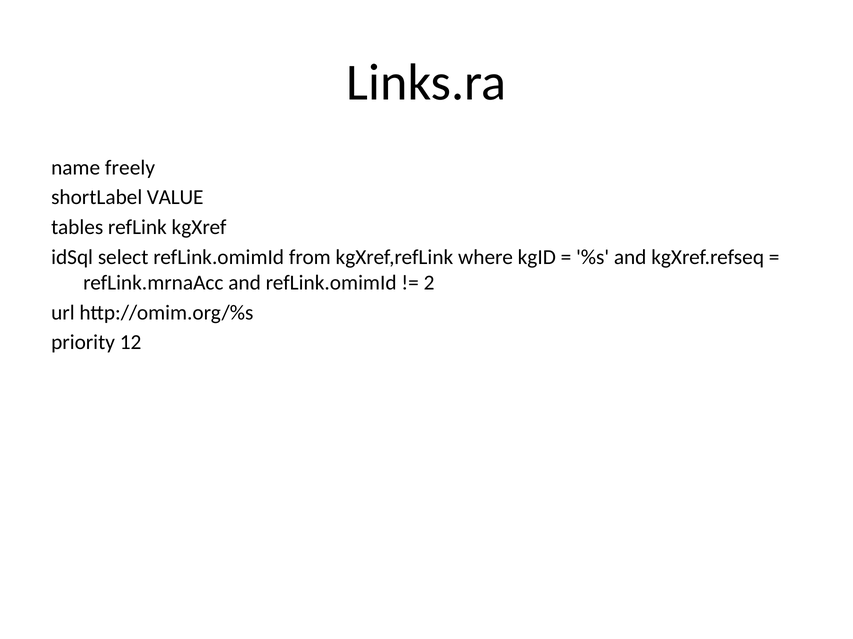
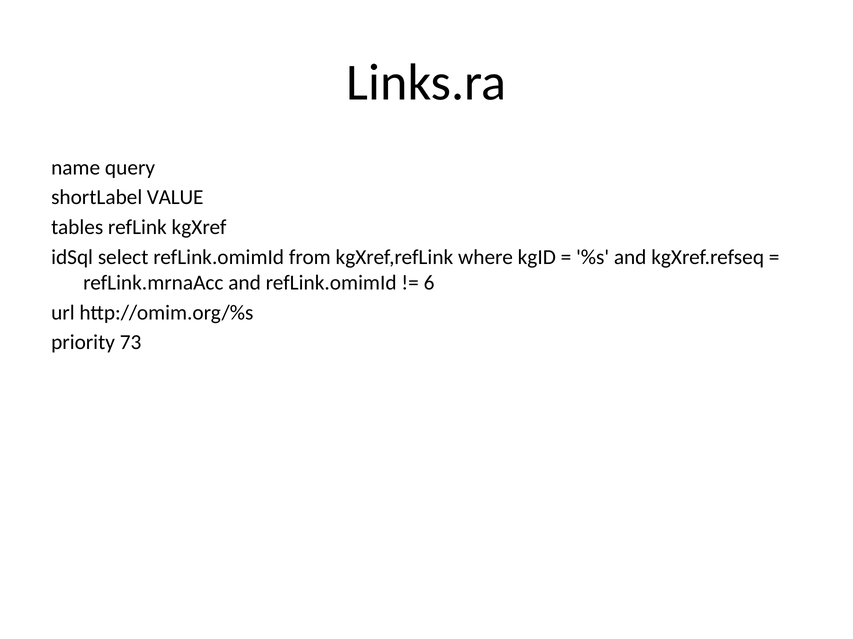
freely: freely -> query
2: 2 -> 6
12: 12 -> 73
